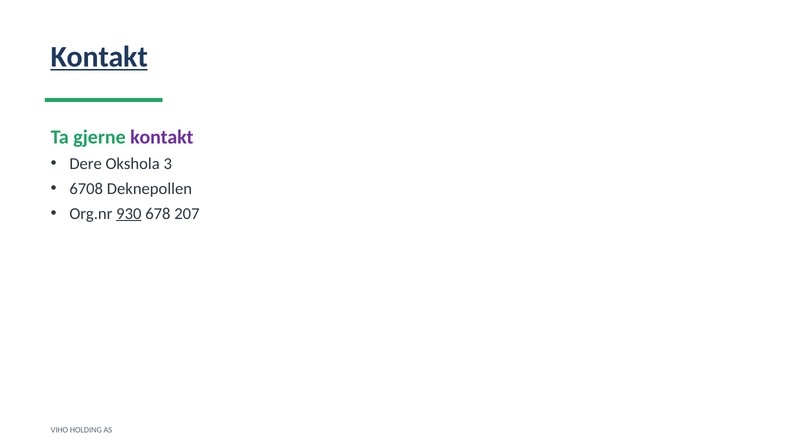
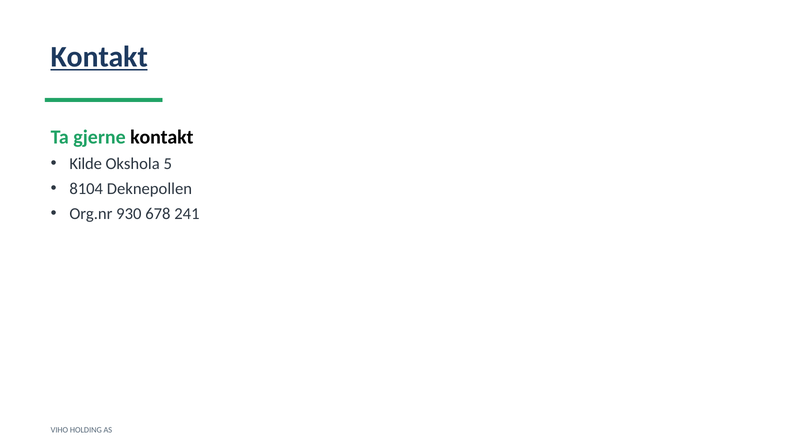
kontakt at (162, 137) colour: purple -> black
Dere: Dere -> Kilde
3: 3 -> 5
6708: 6708 -> 8104
930 underline: present -> none
207: 207 -> 241
